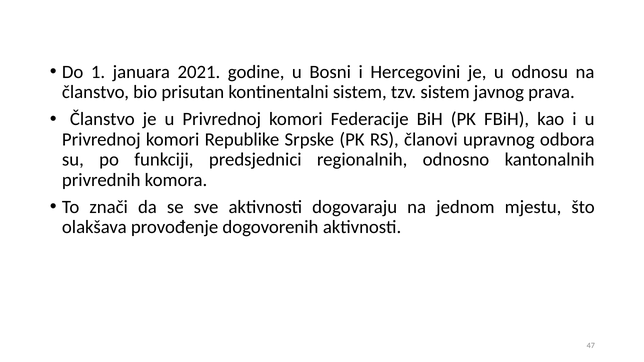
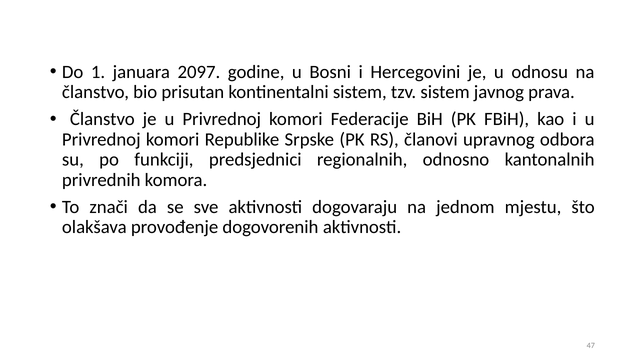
2021: 2021 -> 2097
